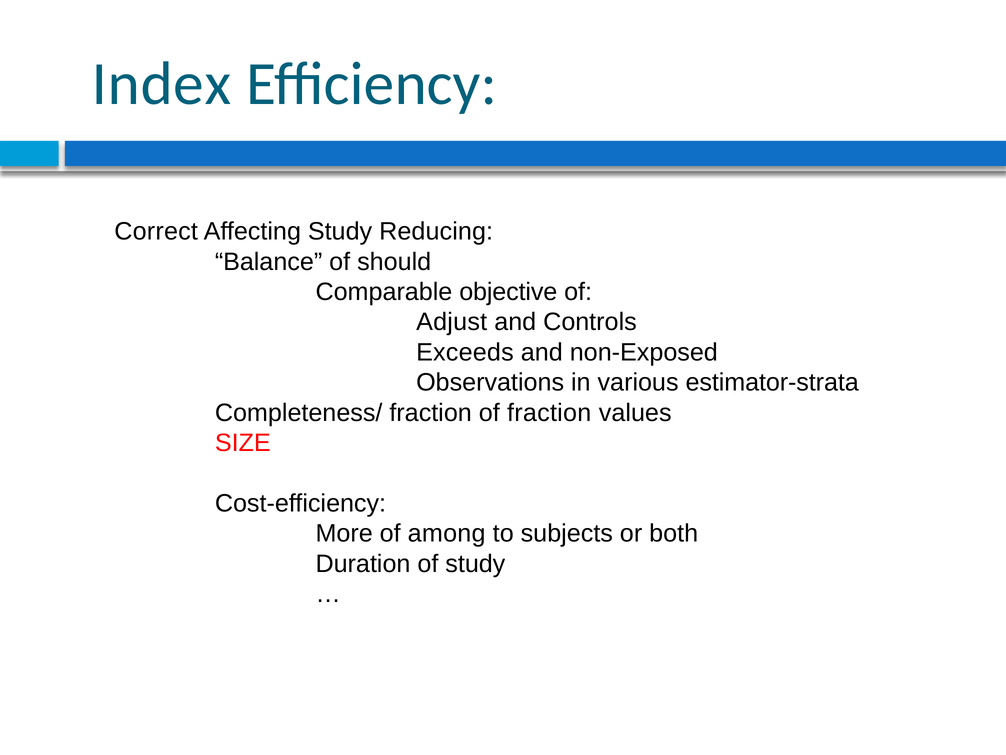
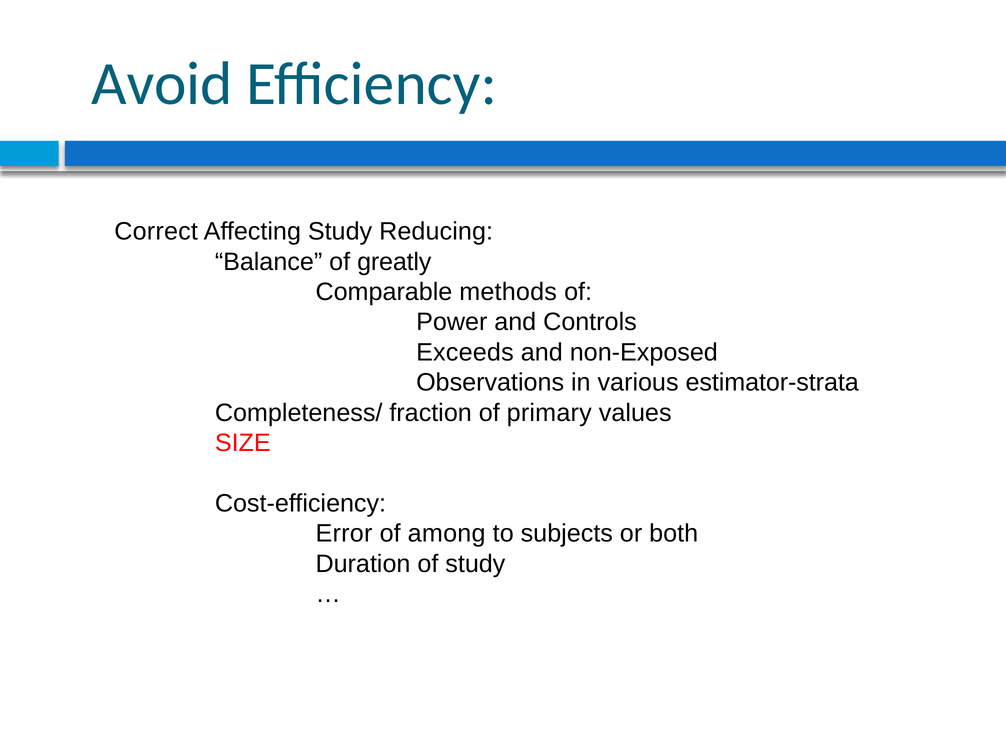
Index: Index -> Avoid
should: should -> greatly
objective: objective -> methods
Adjust: Adjust -> Power
of fraction: fraction -> primary
More: More -> Error
